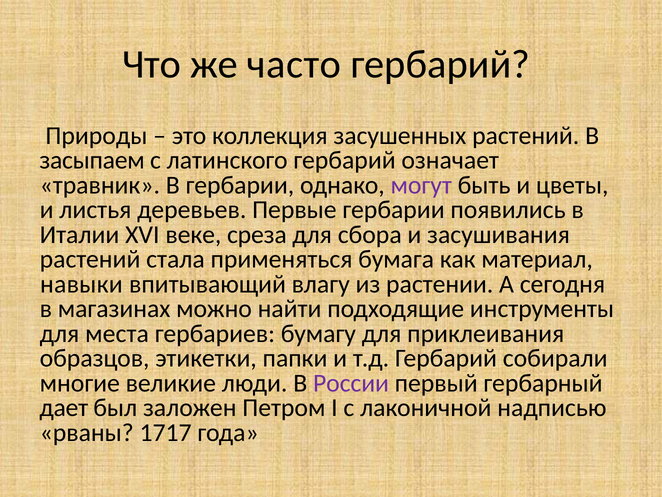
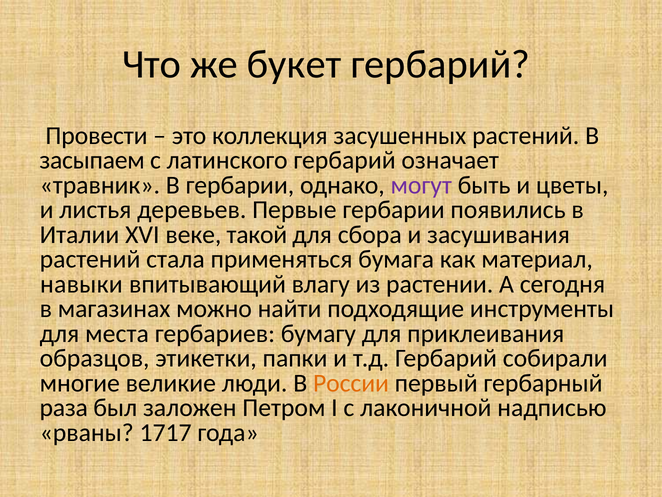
часто: часто -> букет
Природы: Природы -> Провести
среза: среза -> такой
России colour: purple -> orange
дает: дает -> раза
